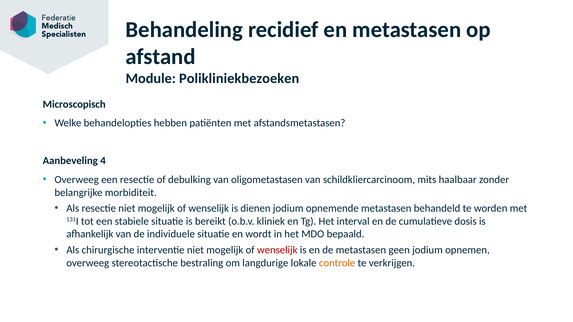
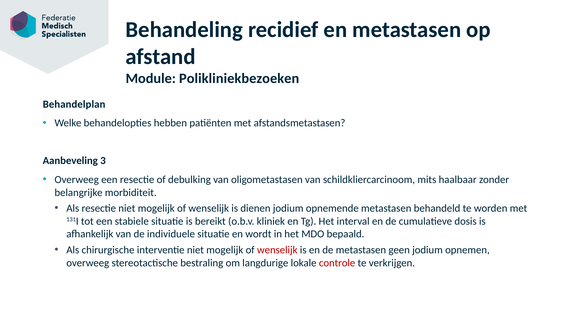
Microscopisch: Microscopisch -> Behandelplan
4: 4 -> 3
controle colour: orange -> red
